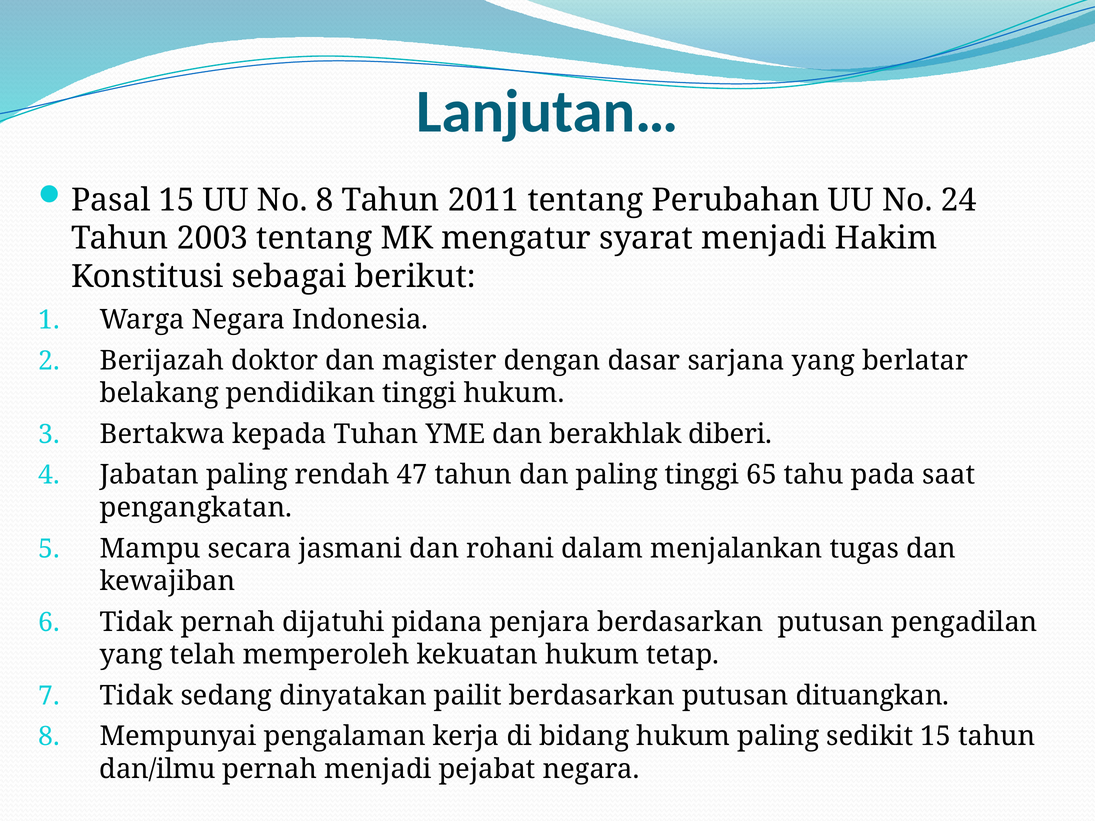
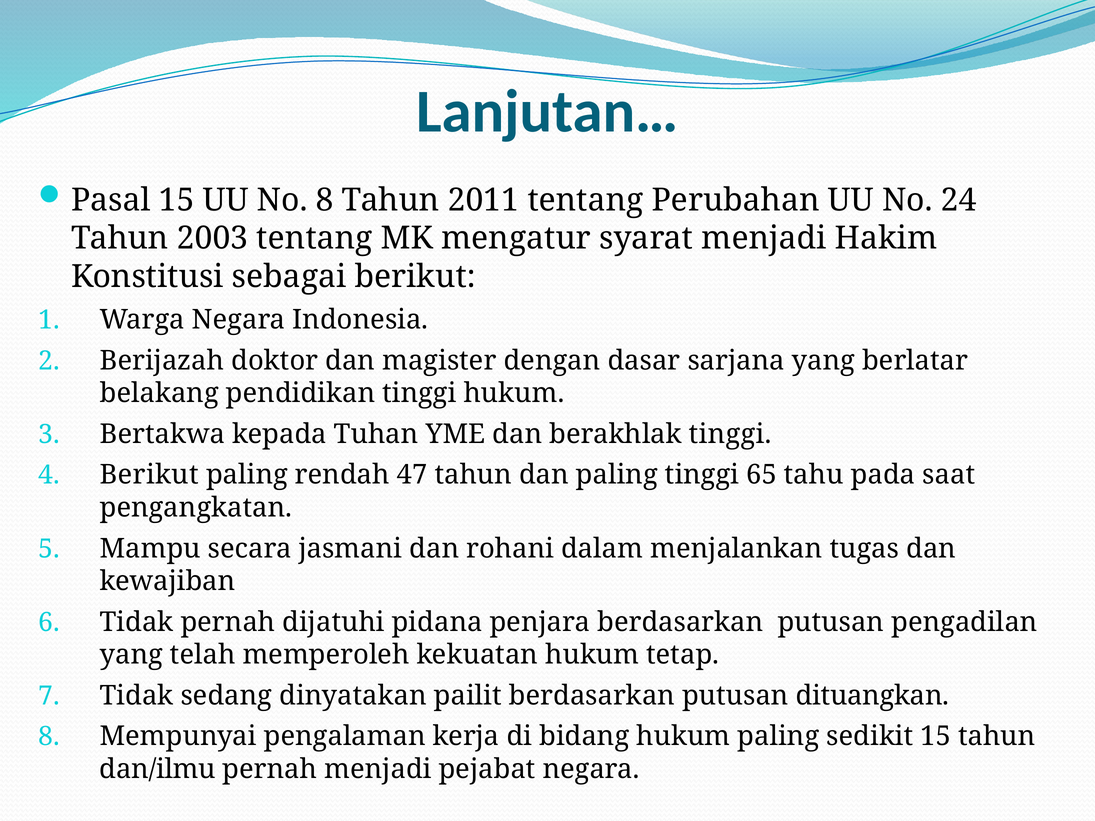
berakhlak diberi: diberi -> tinggi
Jabatan at (149, 475): Jabatan -> Berikut
